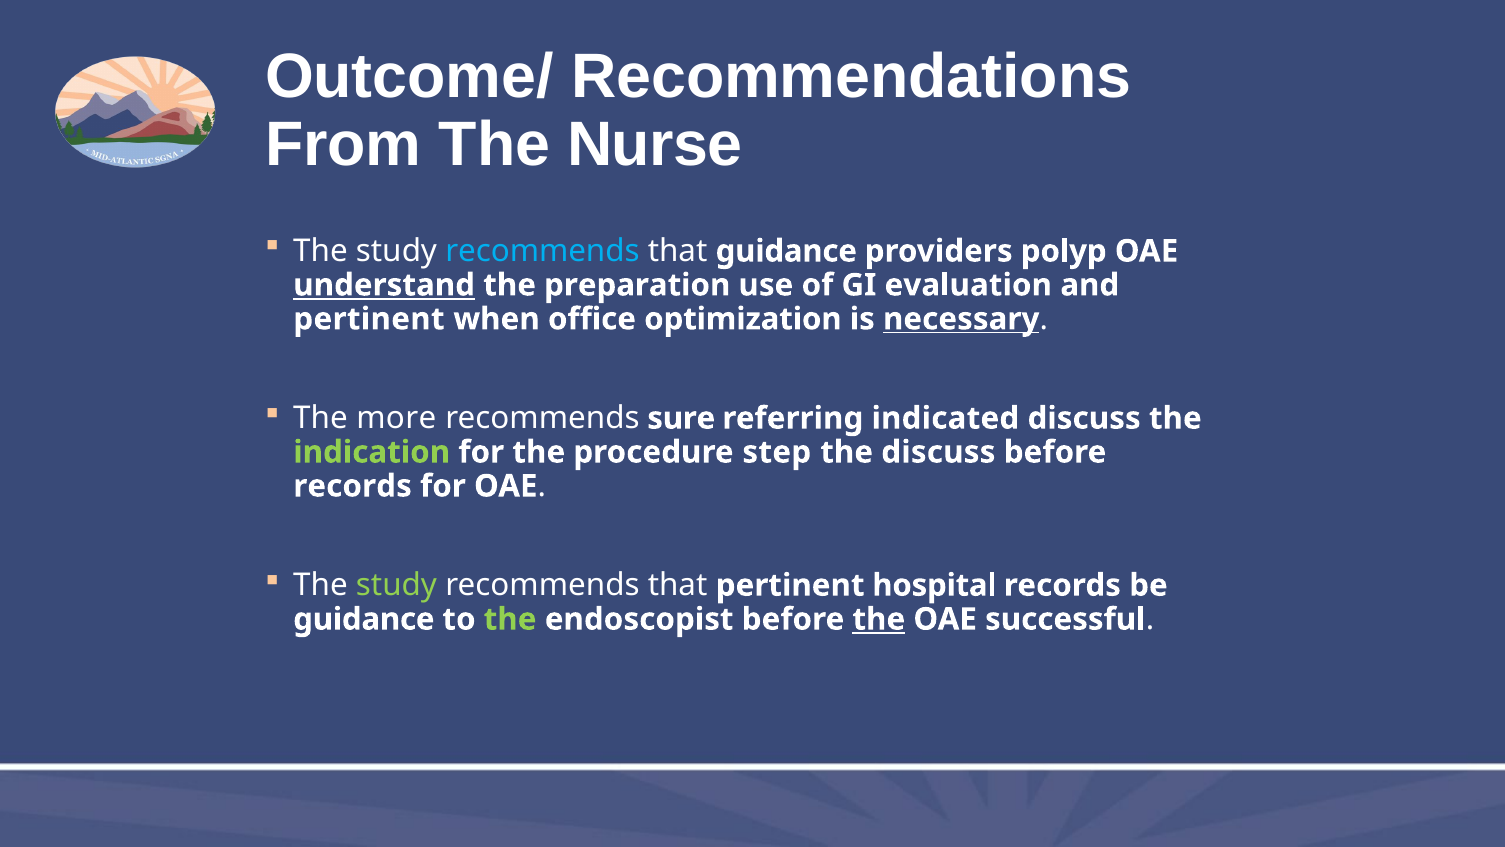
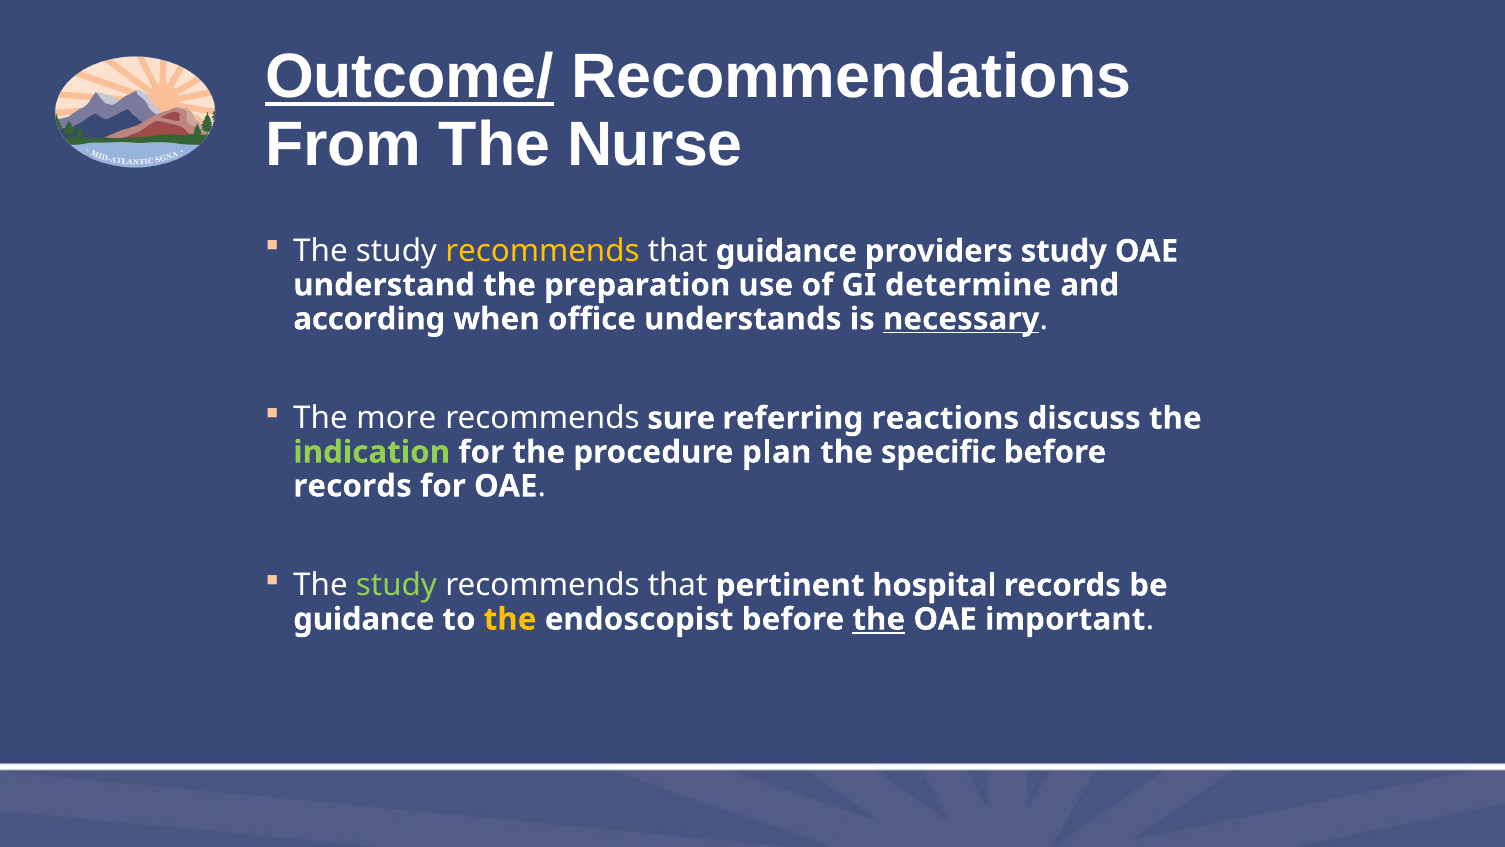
Outcome/ underline: none -> present
recommends at (542, 251) colour: light blue -> yellow
providers polyp: polyp -> study
understand underline: present -> none
evaluation: evaluation -> determine
pertinent at (369, 319): pertinent -> according
optimization: optimization -> understands
indicated: indicated -> reactions
step: step -> plan
the discuss: discuss -> specific
the at (510, 619) colour: light green -> yellow
successful: successful -> important
